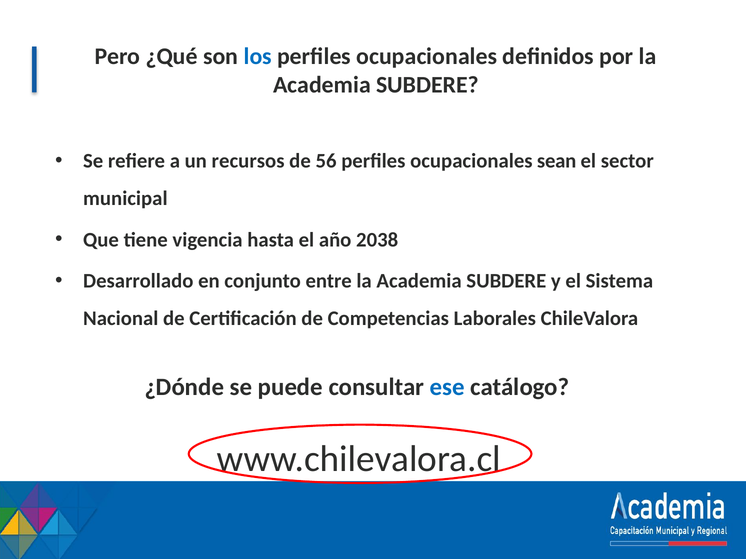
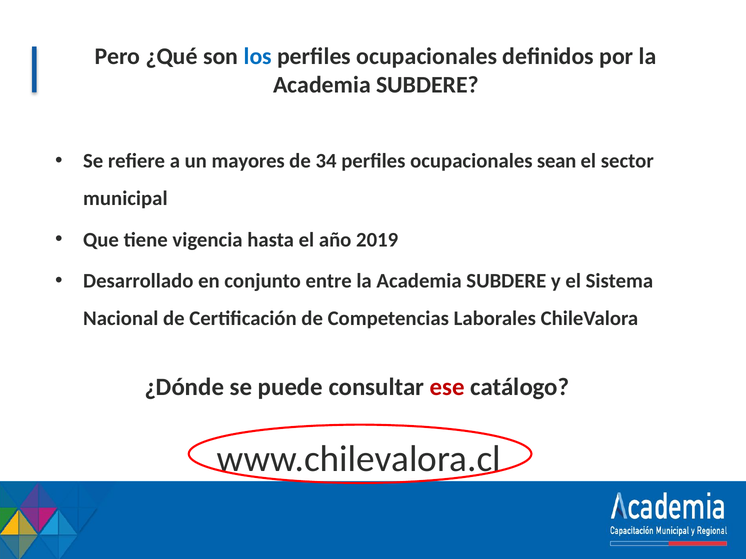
recursos: recursos -> mayores
56: 56 -> 34
2038: 2038 -> 2019
ese colour: blue -> red
